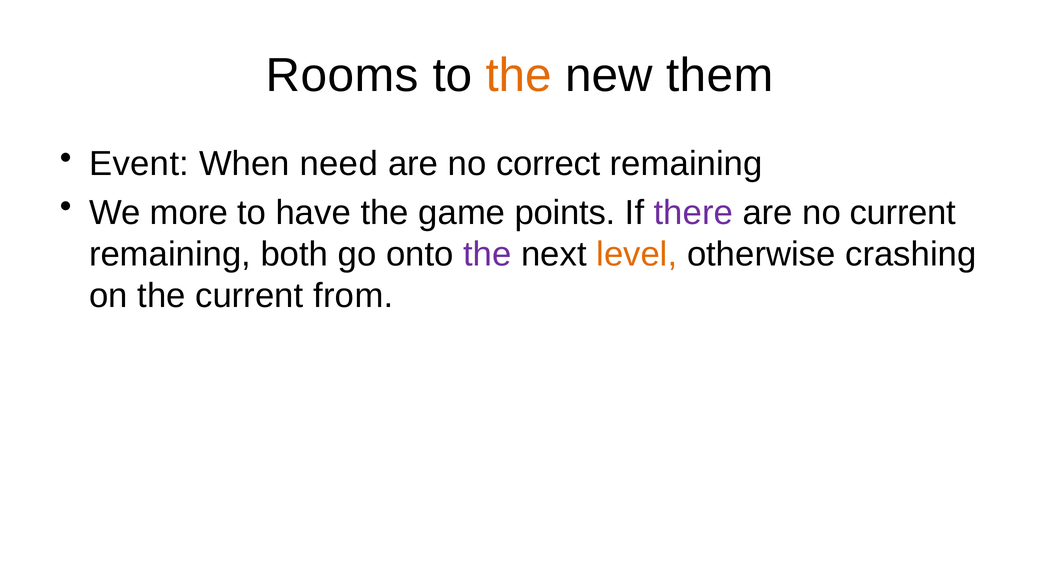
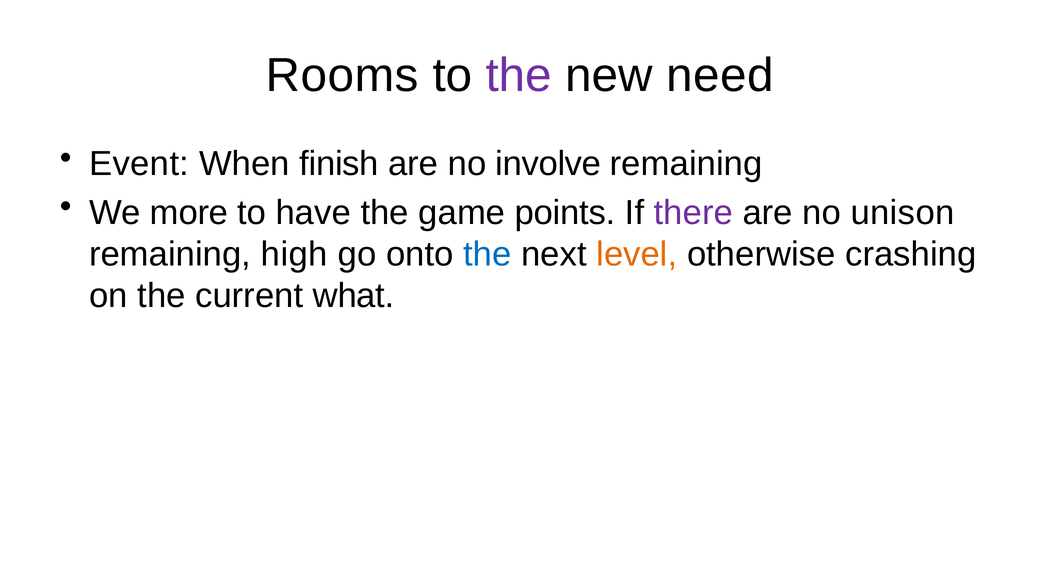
the at (519, 76) colour: orange -> purple
them: them -> need
need: need -> finish
correct: correct -> involve
no current: current -> unison
both: both -> high
the at (487, 254) colour: purple -> blue
from: from -> what
